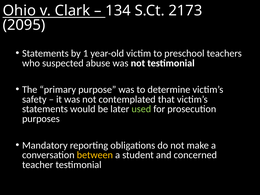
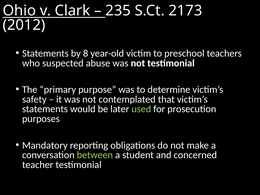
134: 134 -> 235
2095: 2095 -> 2012
1: 1 -> 8
between colour: yellow -> light green
